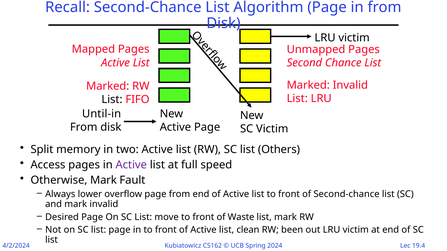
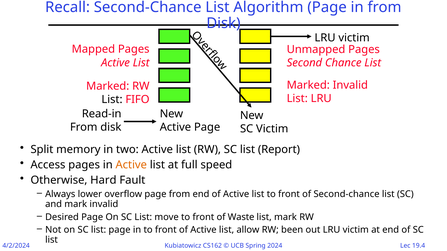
Until-in: Until-in -> Read-in
Others: Others -> Report
Active at (131, 165) colour: purple -> orange
Otherwise Mark: Mark -> Hard
clean: clean -> allow
